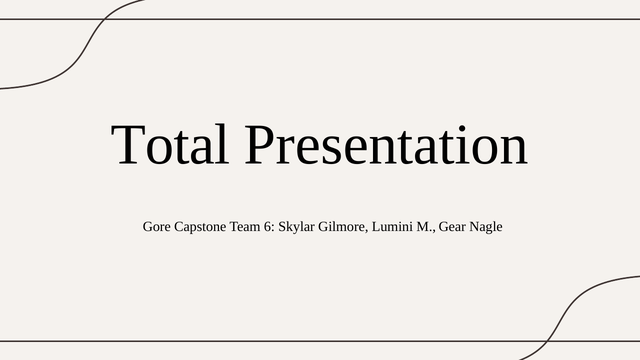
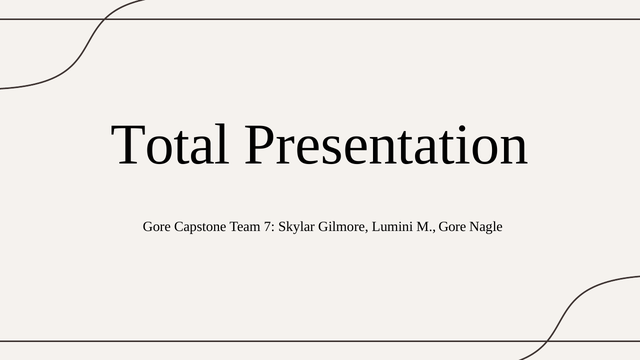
6: 6 -> 7
M Gear: Gear -> Gore
